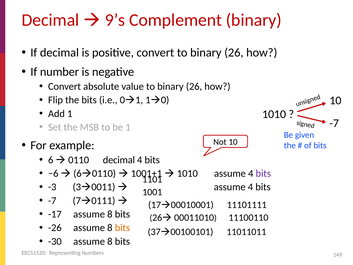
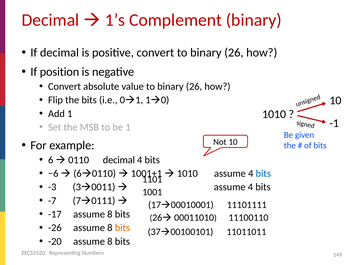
9’s: 9’s -> 1’s
number: number -> position
-7 at (334, 123): -7 -> -1
bits at (263, 173) colour: purple -> blue
-30: -30 -> -20
